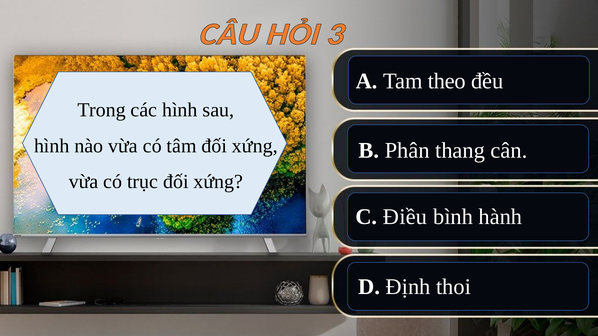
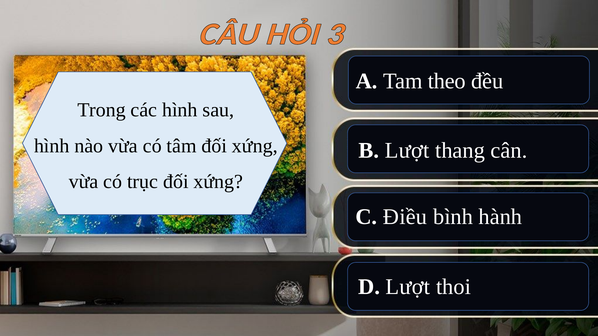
B Phân: Phân -> Lượt
D Định: Định -> Lượt
